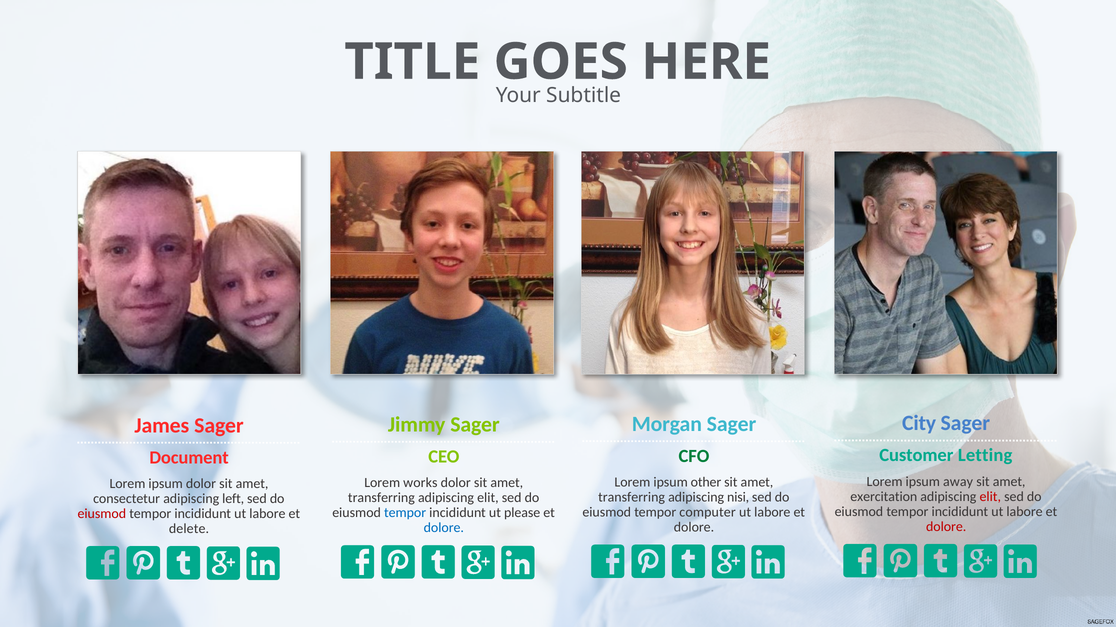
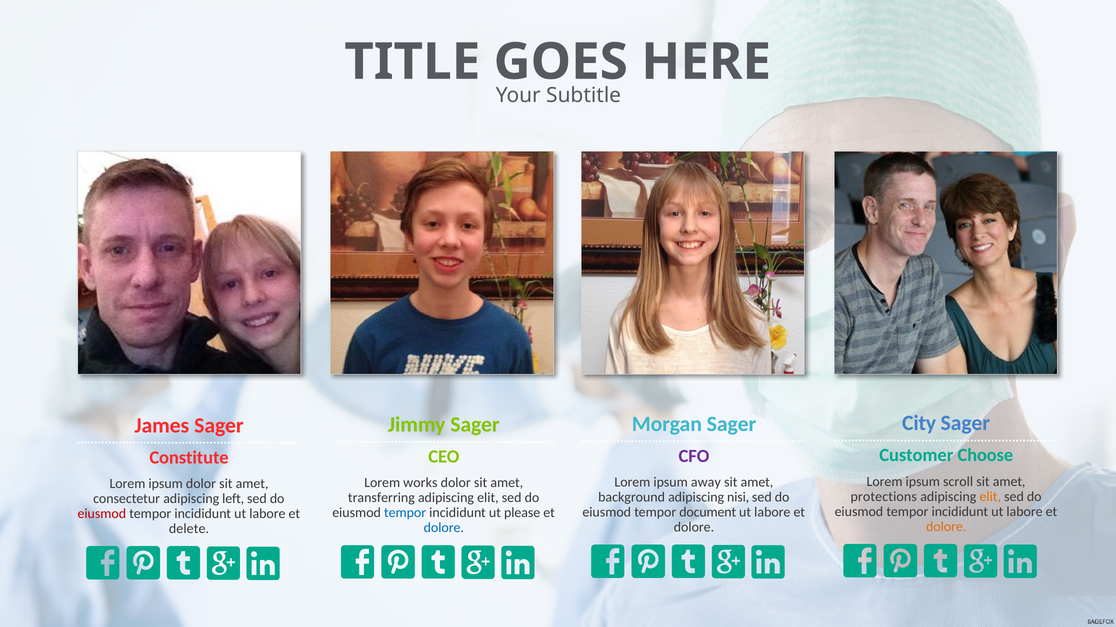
Letting: Letting -> Choose
CFO colour: green -> purple
Document: Document -> Constitute
away: away -> scroll
other: other -> away
exercitation: exercitation -> protections
elit at (990, 497) colour: red -> orange
transferring at (632, 498): transferring -> background
computer: computer -> document
dolore at (946, 527) colour: red -> orange
